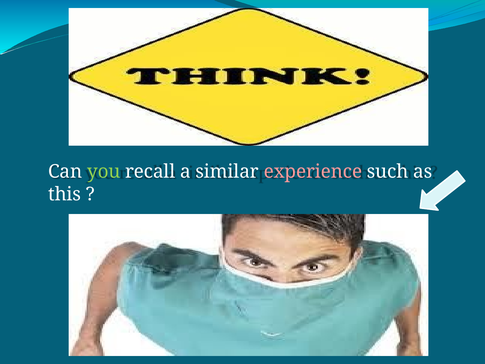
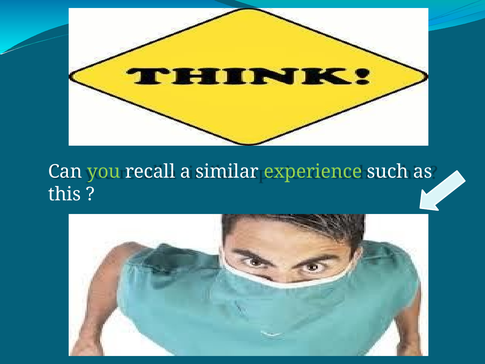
experience colour: pink -> light green
